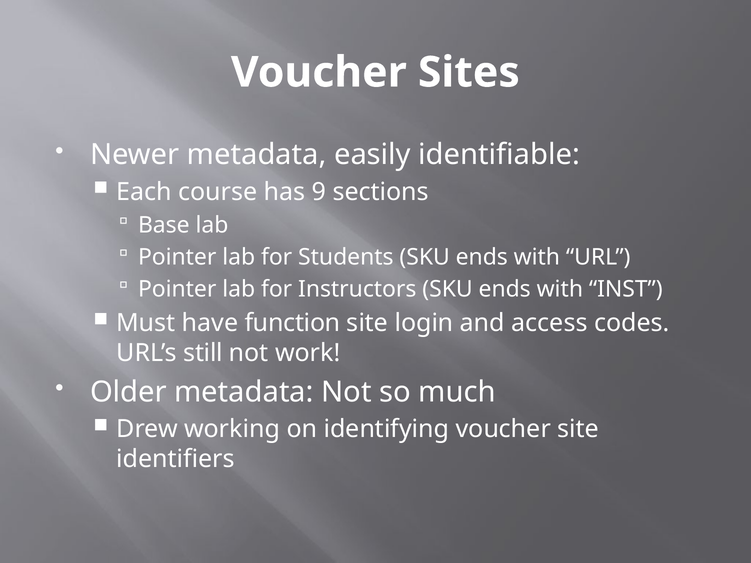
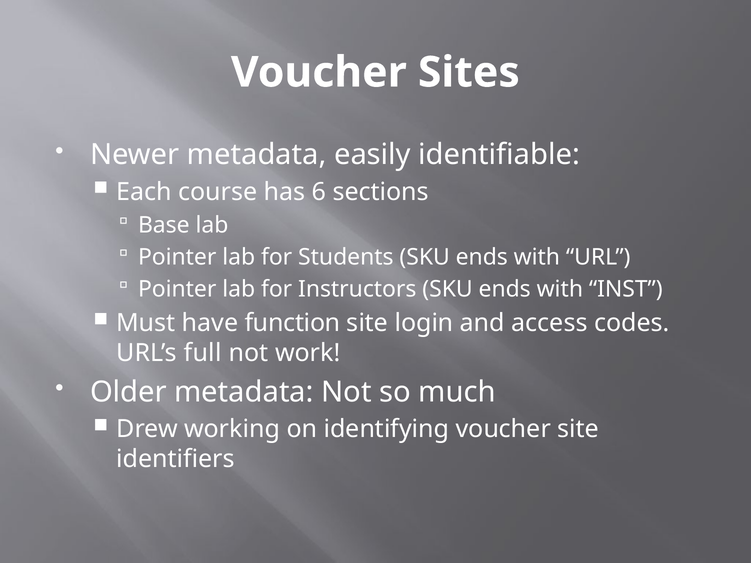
9: 9 -> 6
still: still -> full
